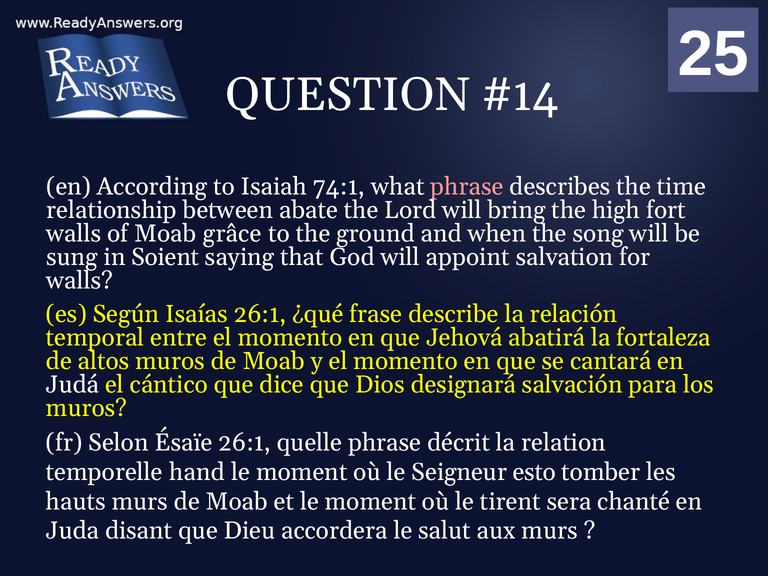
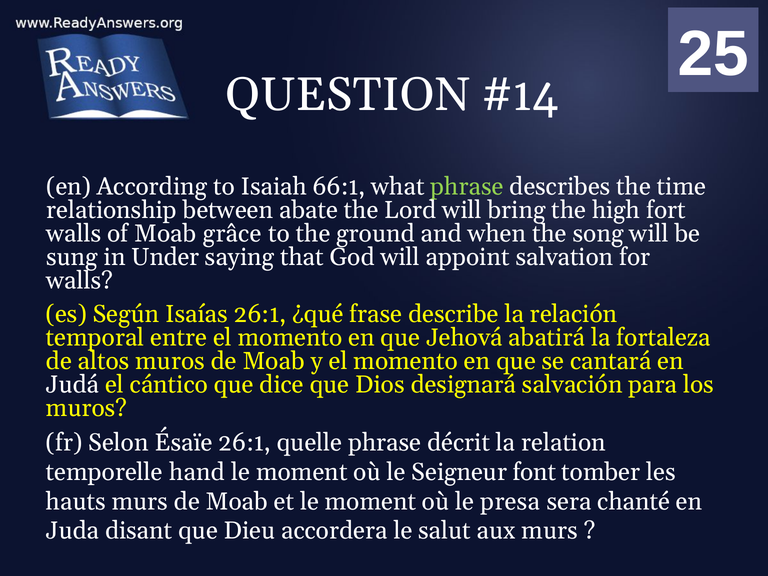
74:1: 74:1 -> 66:1
phrase at (467, 187) colour: pink -> light green
Soient: Soient -> Under
esto: esto -> font
tirent: tirent -> presa
